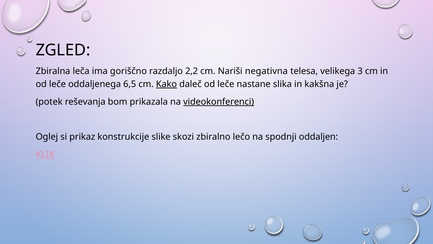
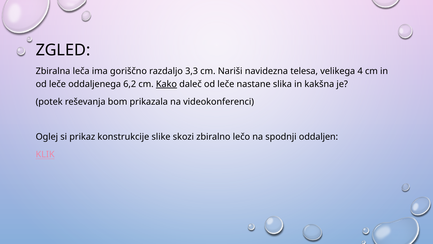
2,2: 2,2 -> 3,3
negativna: negativna -> navidezna
3: 3 -> 4
6,5: 6,5 -> 6,2
videokonferenci underline: present -> none
